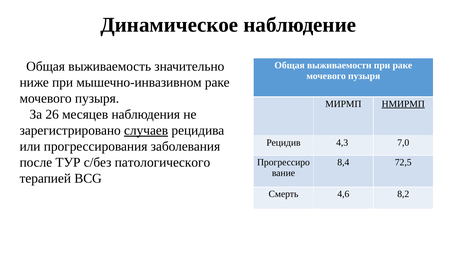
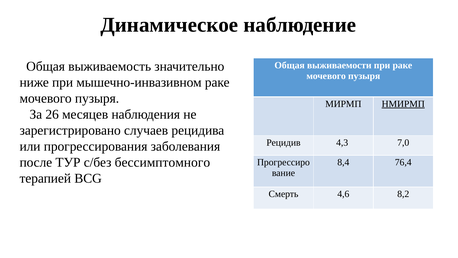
случаев underline: present -> none
патологического: патологического -> бессимптомного
72,5: 72,5 -> 76,4
